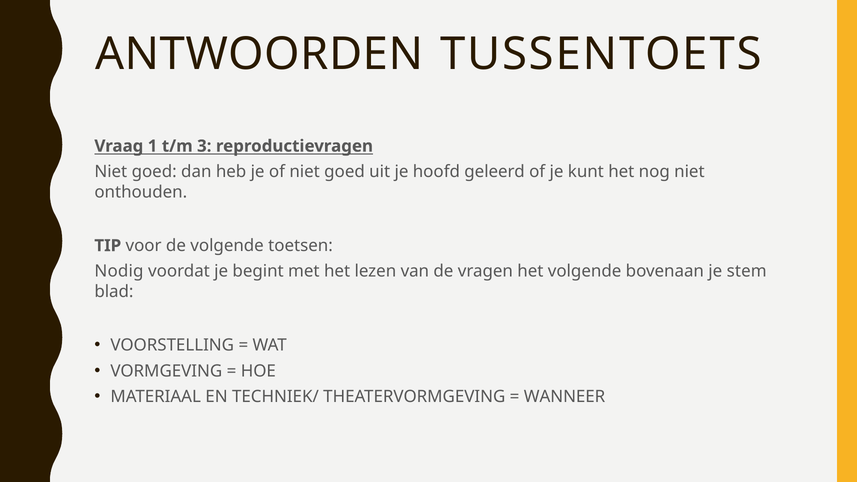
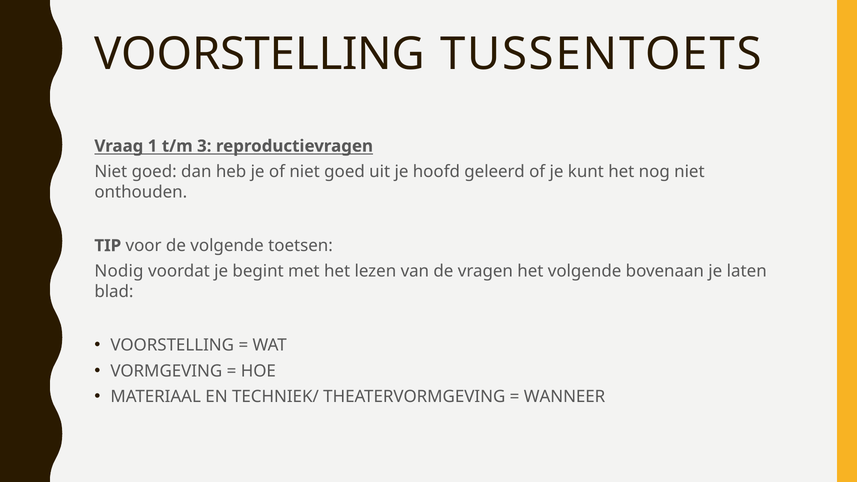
ANTWOORDEN at (259, 54): ANTWOORDEN -> VOORSTELLING
stem: stem -> laten
